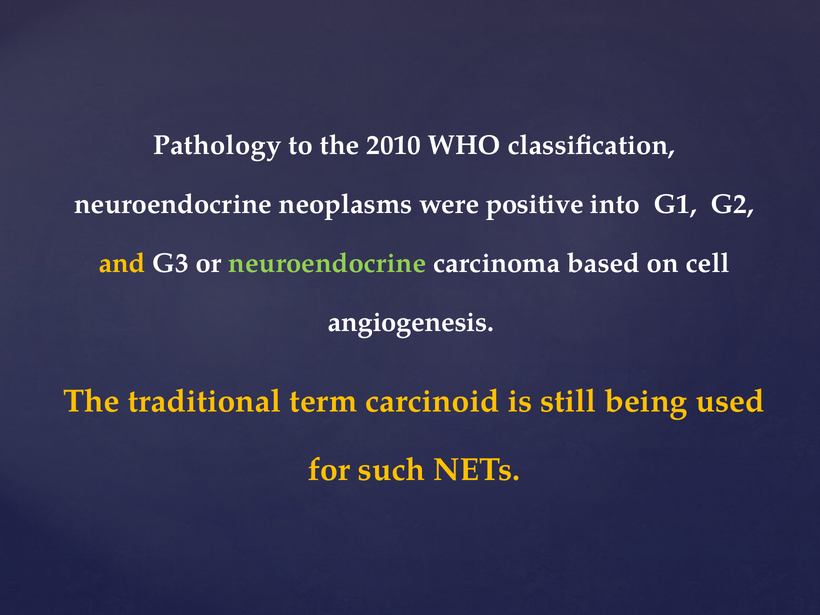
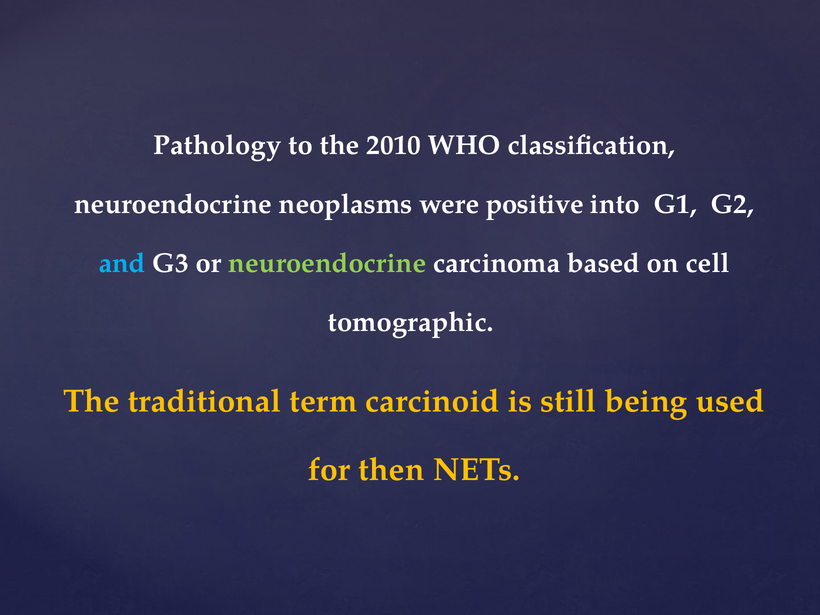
and colour: yellow -> light blue
angiogenesis: angiogenesis -> tomographic
such: such -> then
